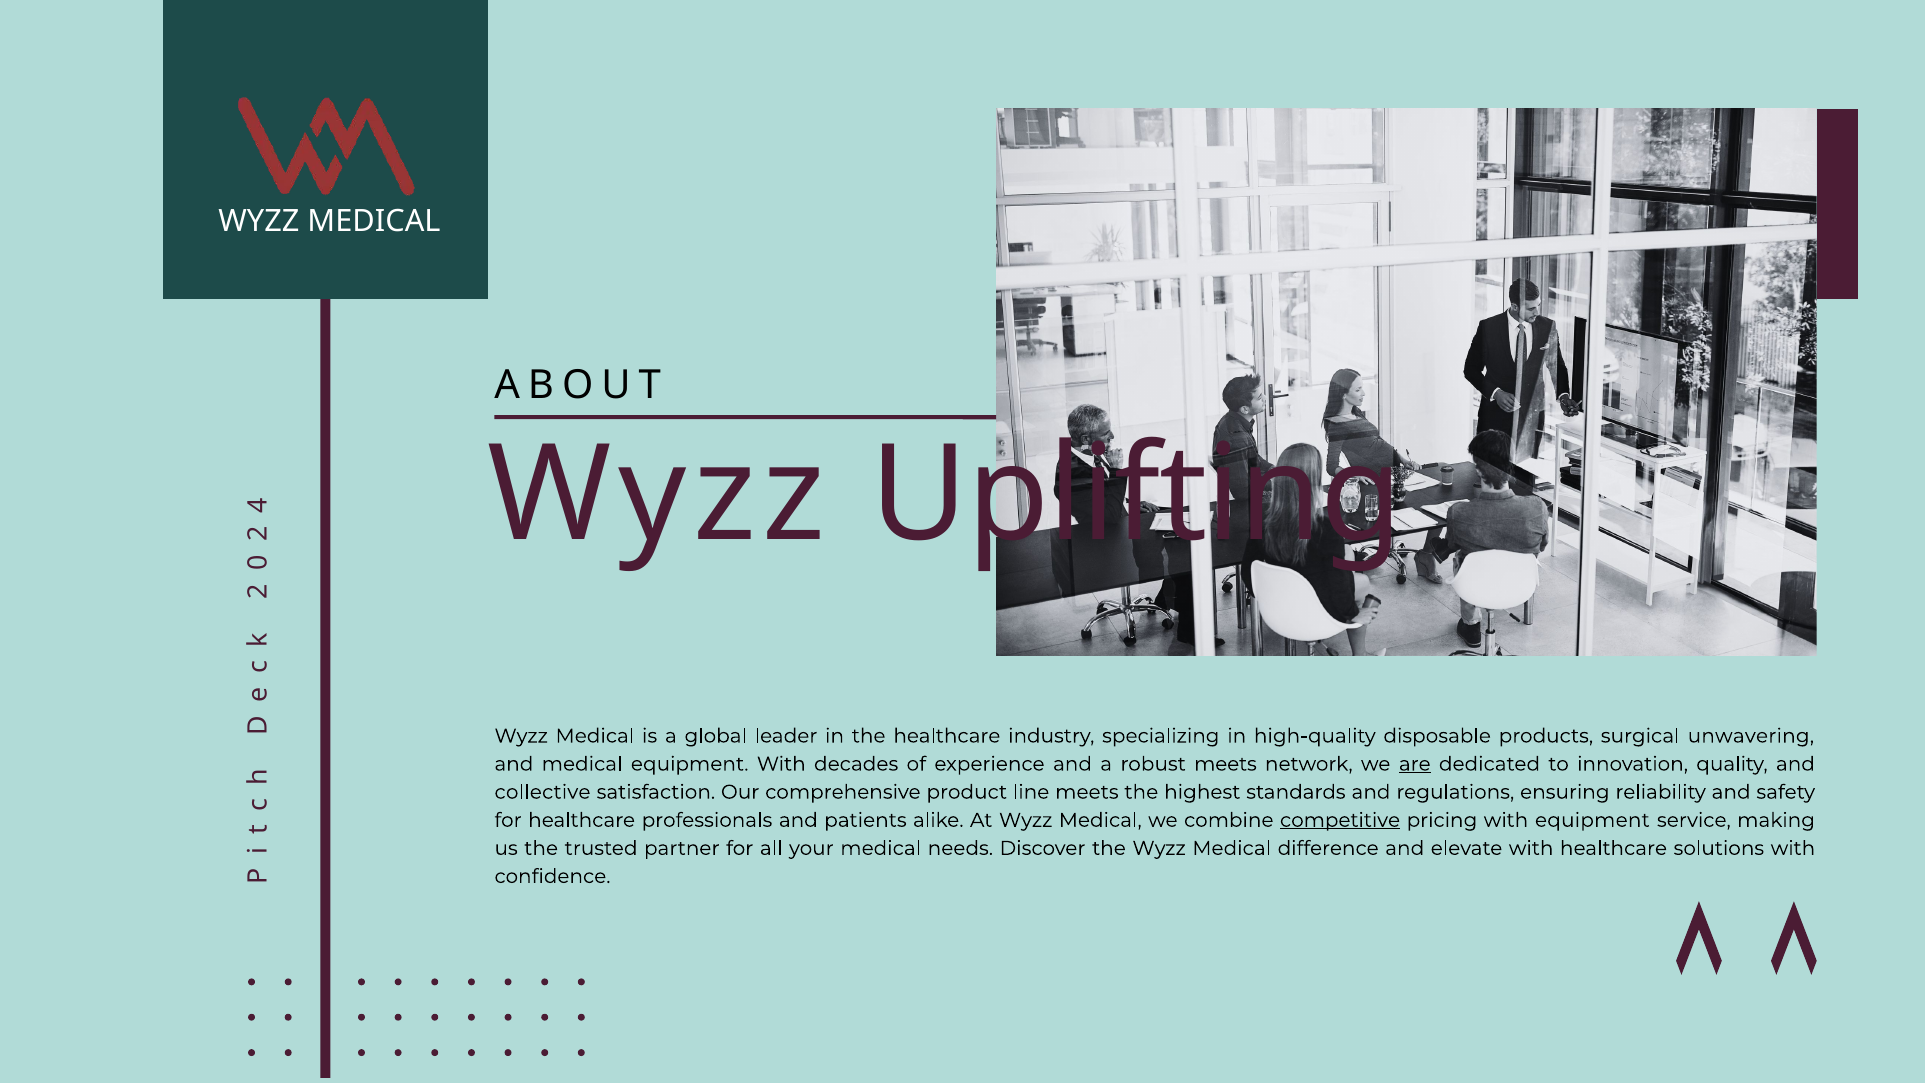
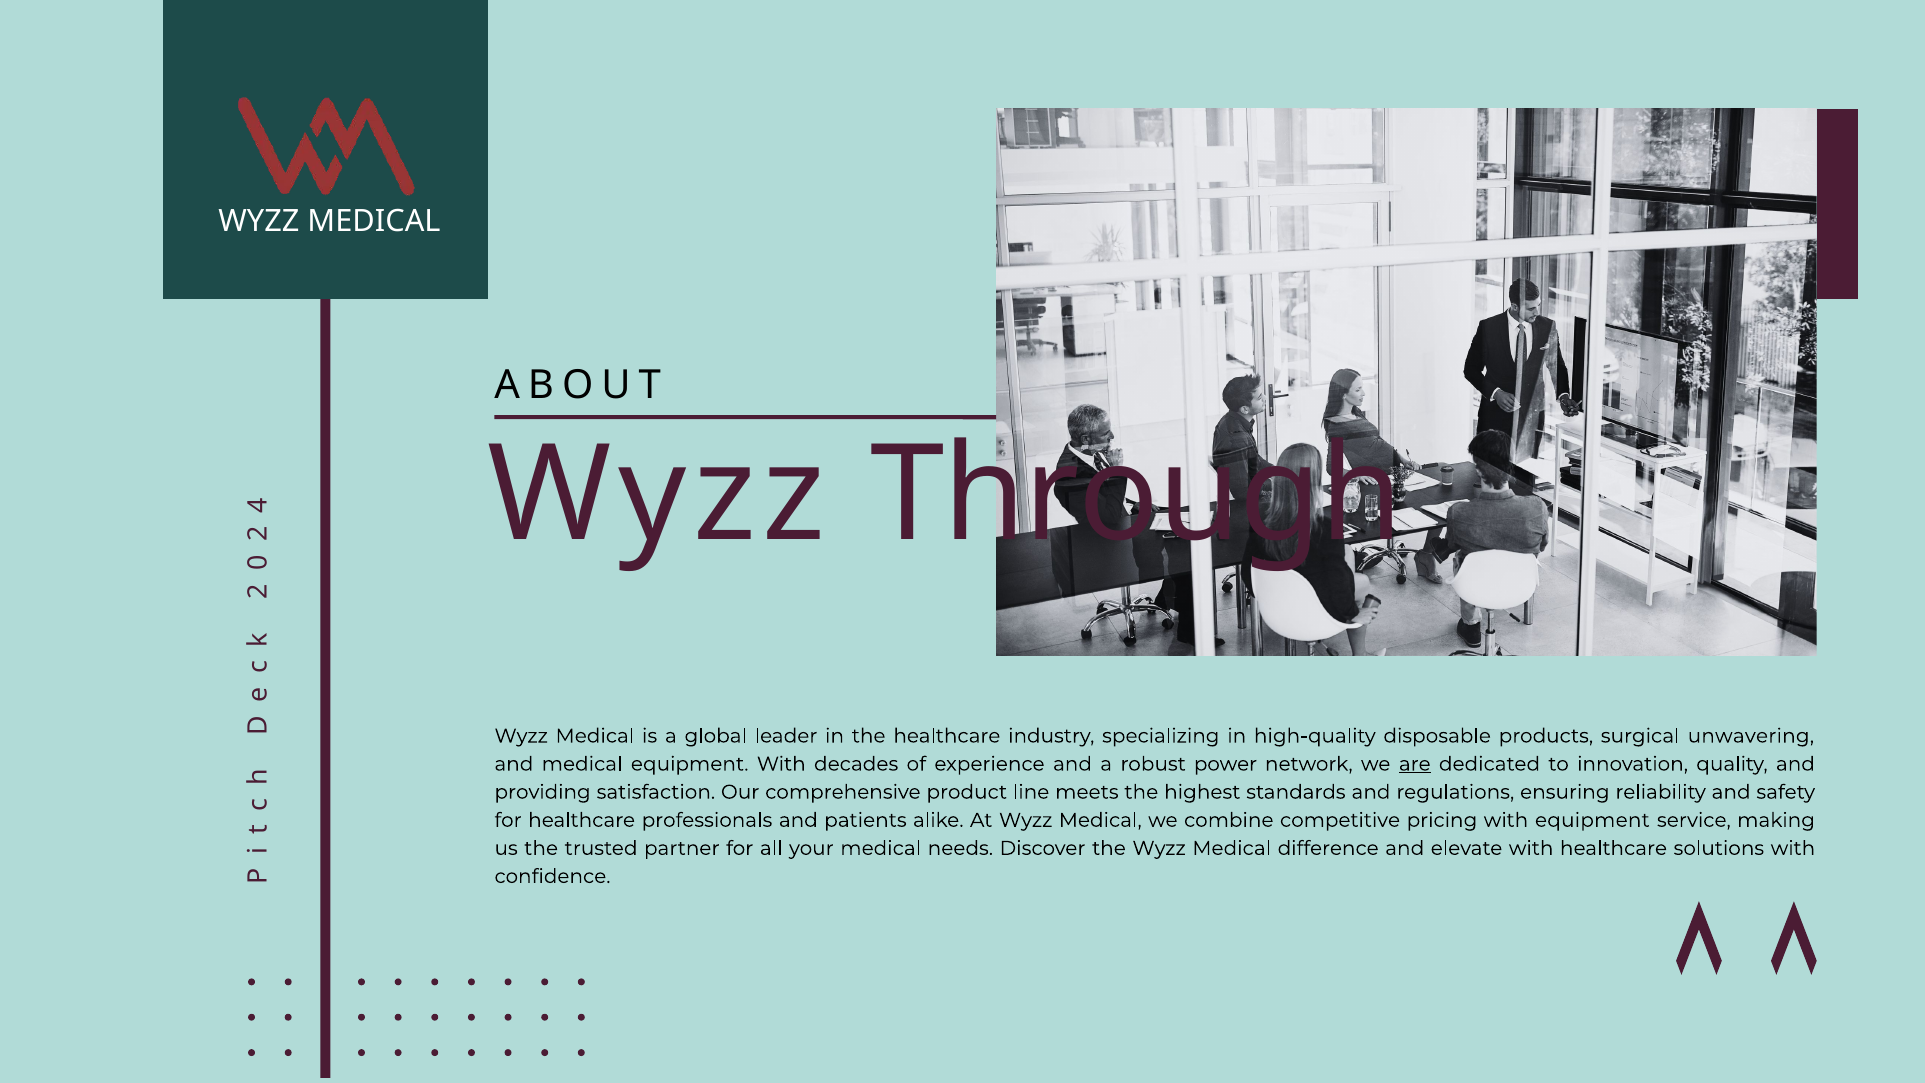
Uplifting: Uplifting -> Through
robust meets: meets -> power
collective: collective -> providing
competitive underline: present -> none
